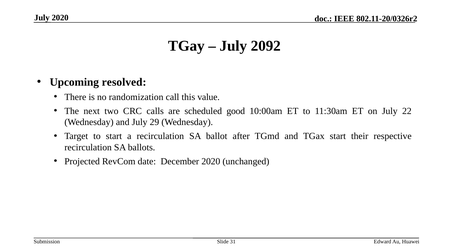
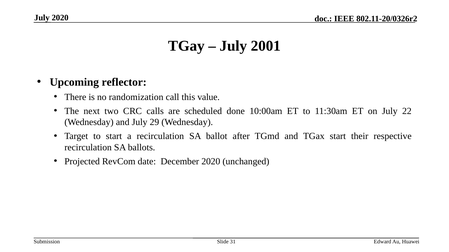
2092: 2092 -> 2001
resolved: resolved -> reflector
good: good -> done
